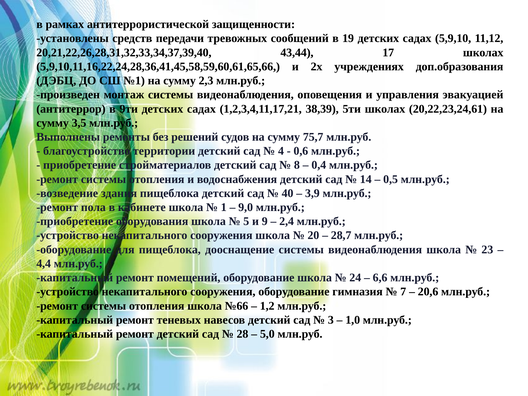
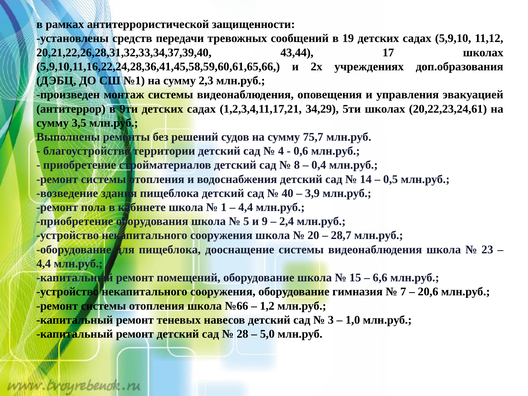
38,39: 38,39 -> 34,29
9,0 at (246, 207): 9,0 -> 4,4
24: 24 -> 15
